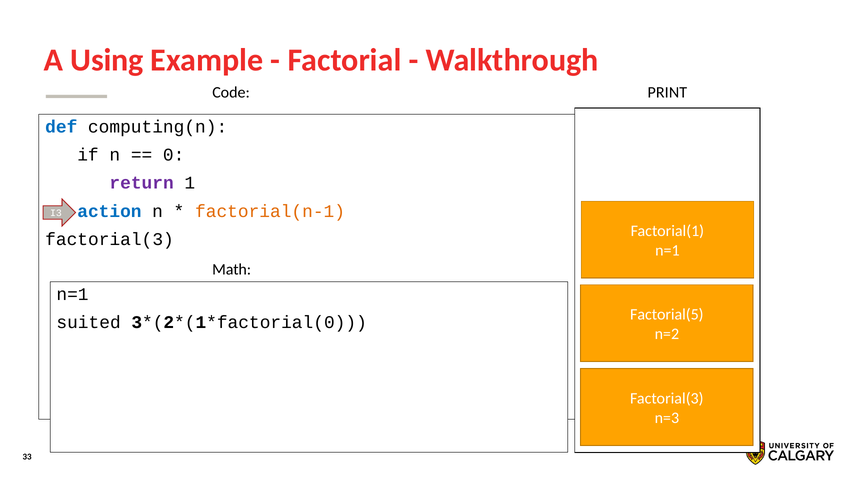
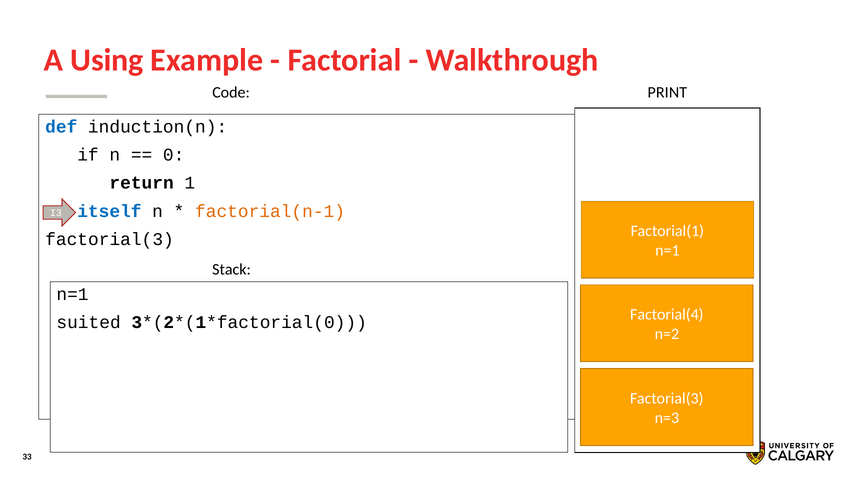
computing(n: computing(n -> induction(n
return colour: purple -> black
action: action -> itself
Math: Math -> Stack
Factorial(5: Factorial(5 -> Factorial(4
